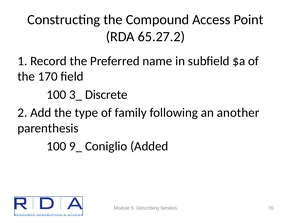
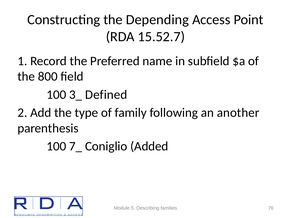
Compound: Compound -> Depending
65.27.2: 65.27.2 -> 15.52.7
170: 170 -> 800
Discrete: Discrete -> Defined
9_: 9_ -> 7_
